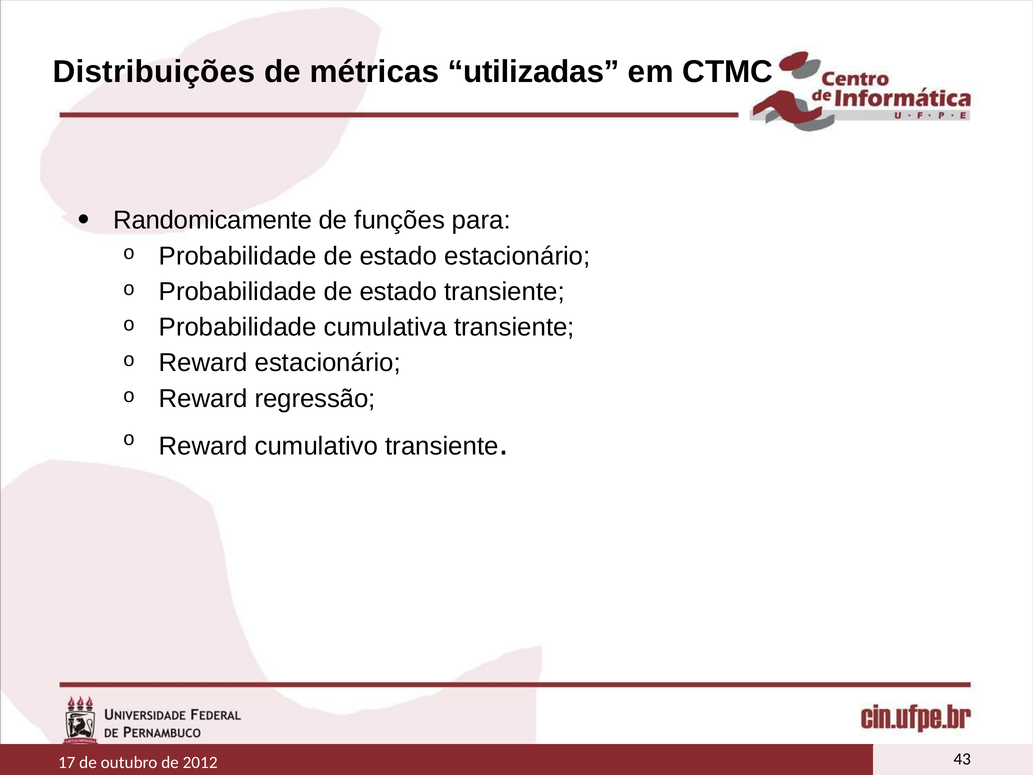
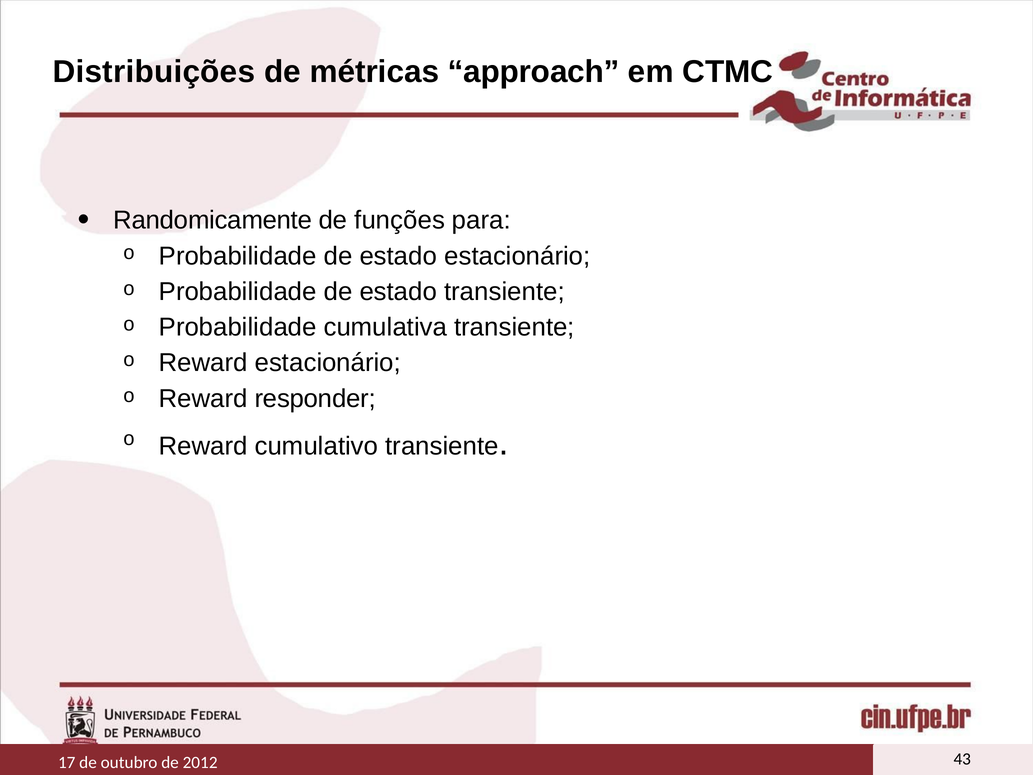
utilizadas: utilizadas -> approach
regressão: regressão -> responder
